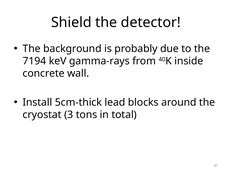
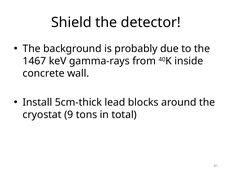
7194: 7194 -> 1467
3: 3 -> 9
